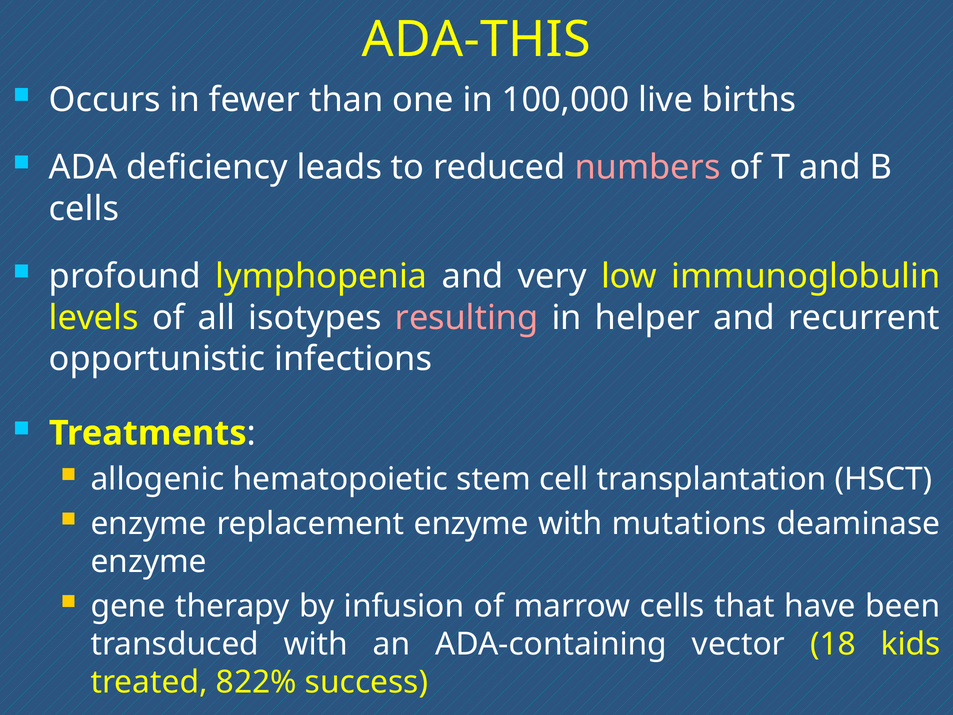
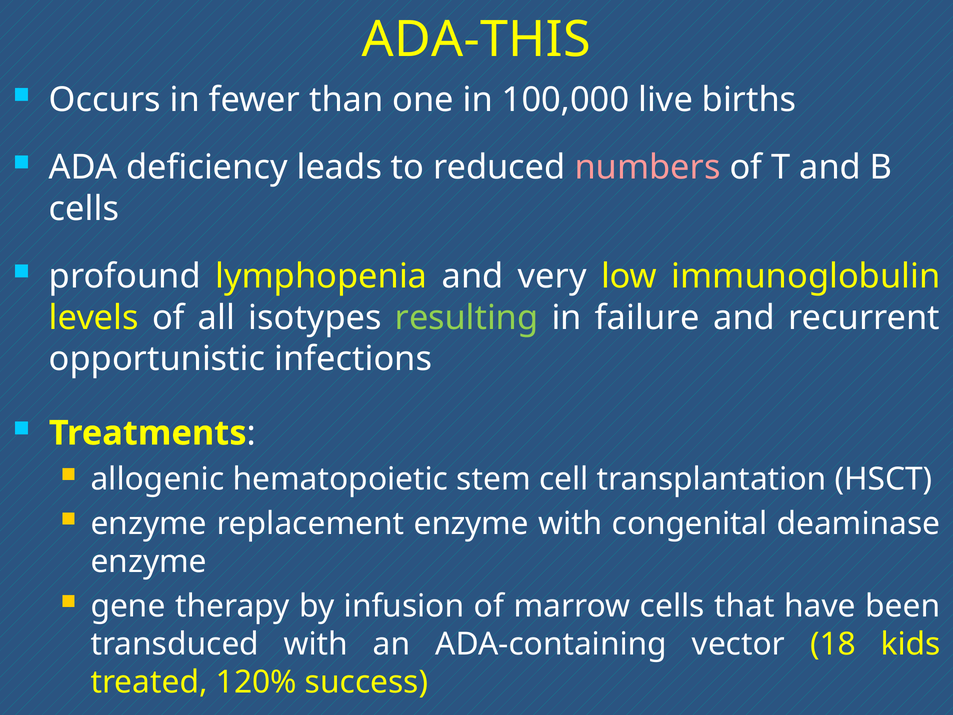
resulting colour: pink -> light green
helper: helper -> failure
mutations: mutations -> congenital
822%: 822% -> 120%
